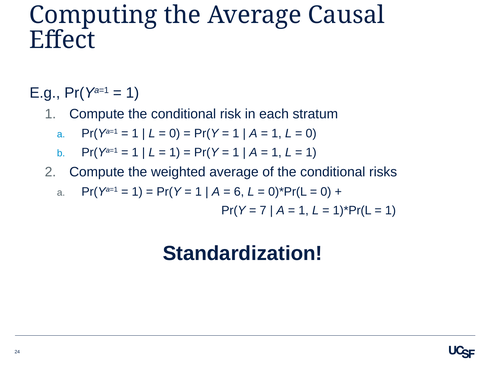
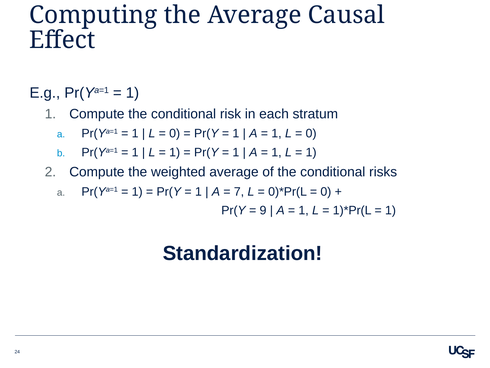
6: 6 -> 7
7: 7 -> 9
